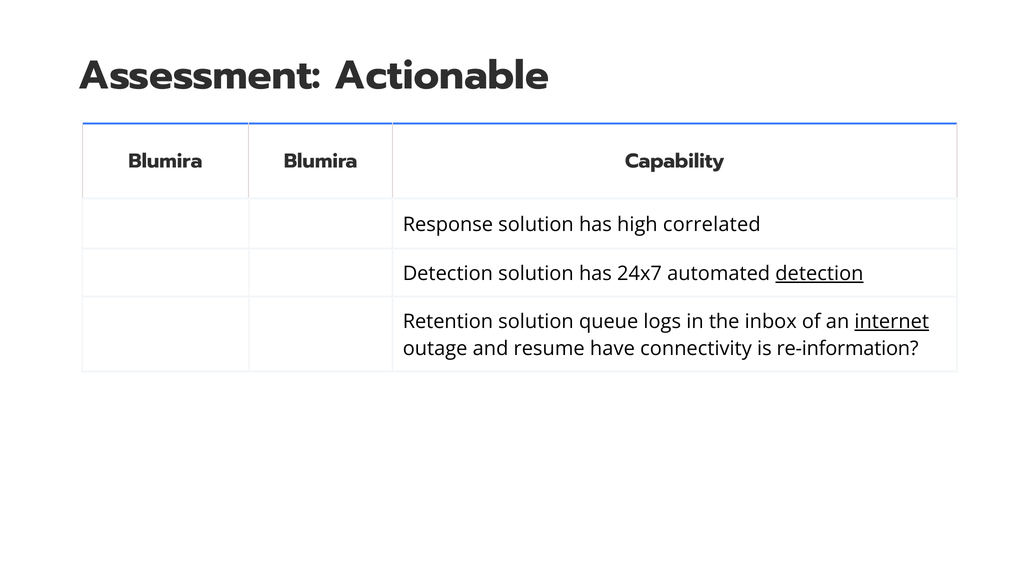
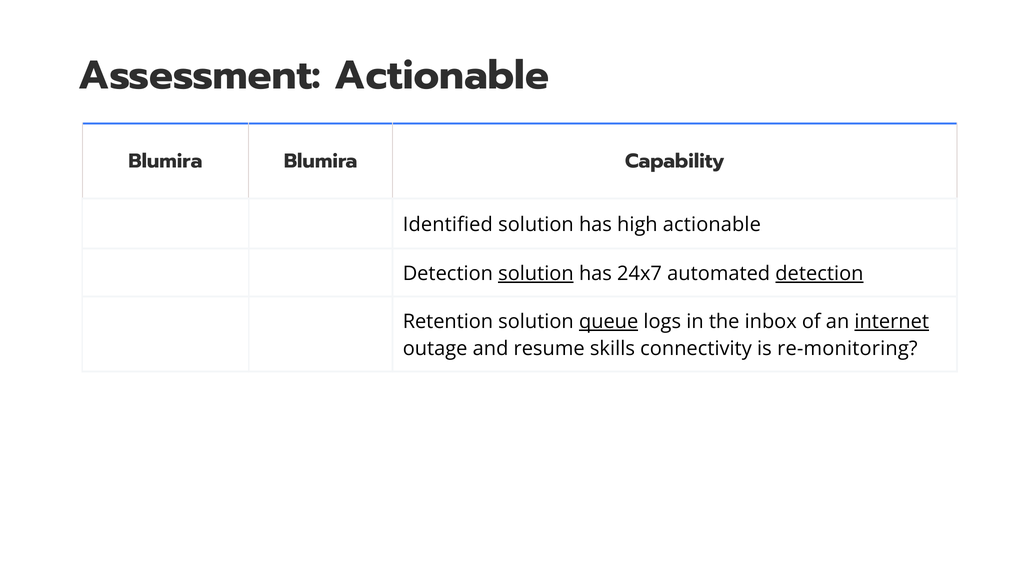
Response: Response -> Identified
high correlated: correlated -> actionable
solution at (536, 274) underline: none -> present
queue underline: none -> present
have: have -> skills
re-information: re-information -> re-monitoring
